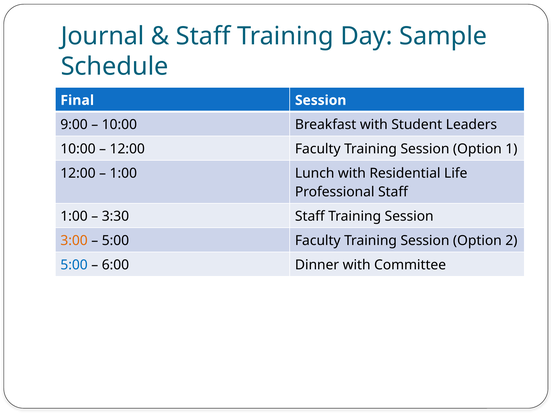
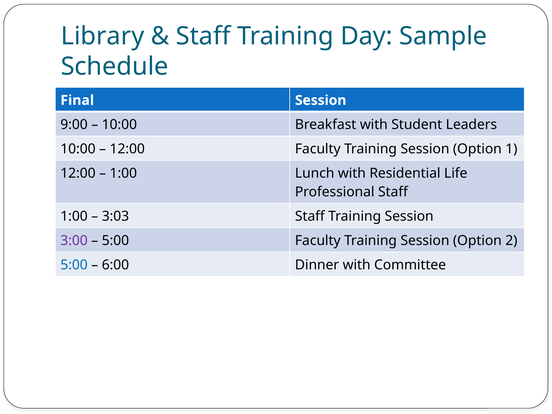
Journal: Journal -> Library
3:30: 3:30 -> 3:03
3:00 colour: orange -> purple
